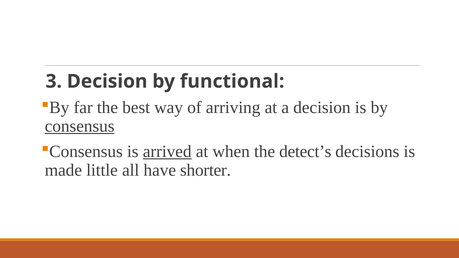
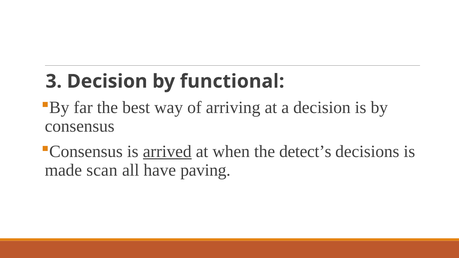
consensus underline: present -> none
little: little -> scan
shorter: shorter -> paving
